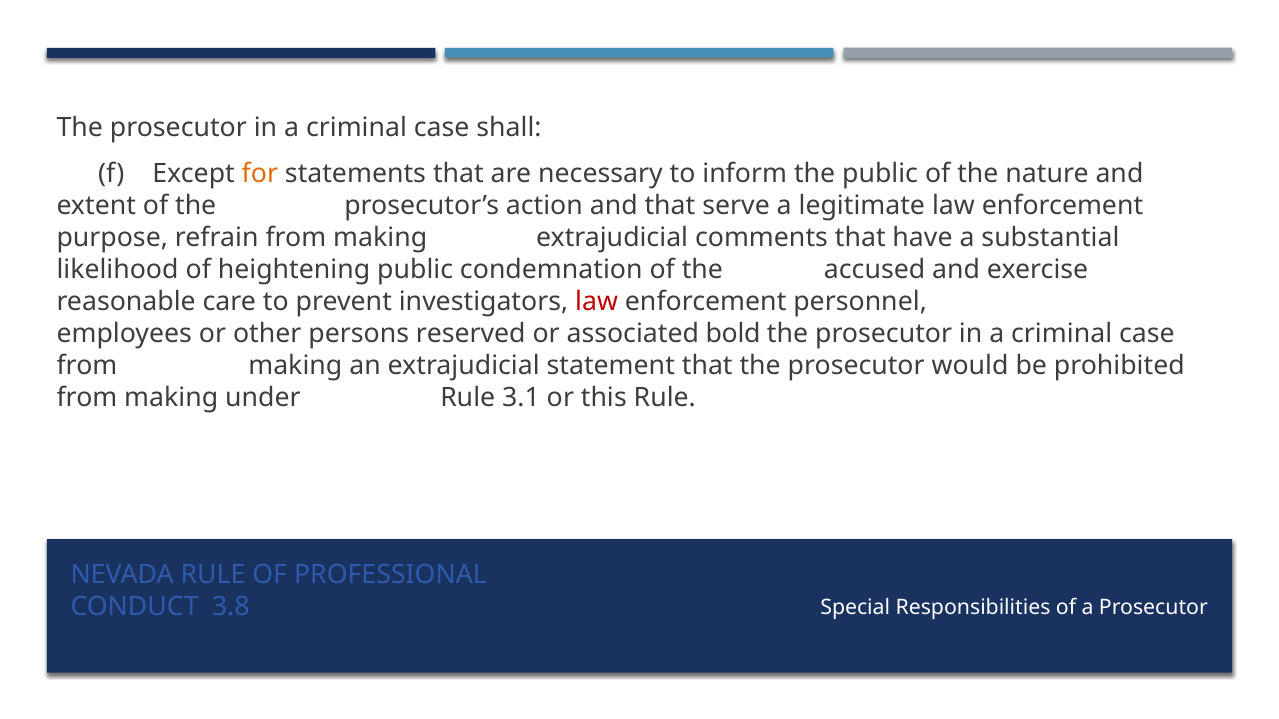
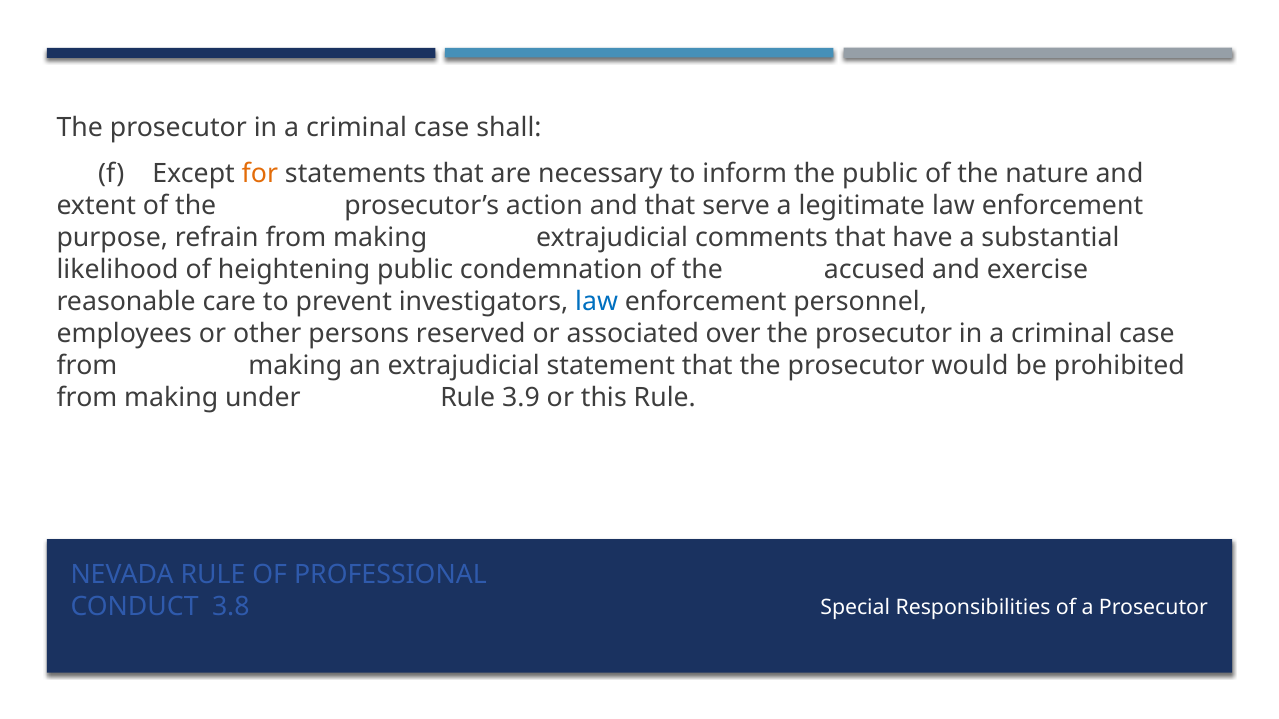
law at (597, 301) colour: red -> blue
bold: bold -> over
3.1: 3.1 -> 3.9
